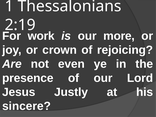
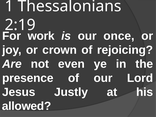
more: more -> once
sincere: sincere -> allowed
